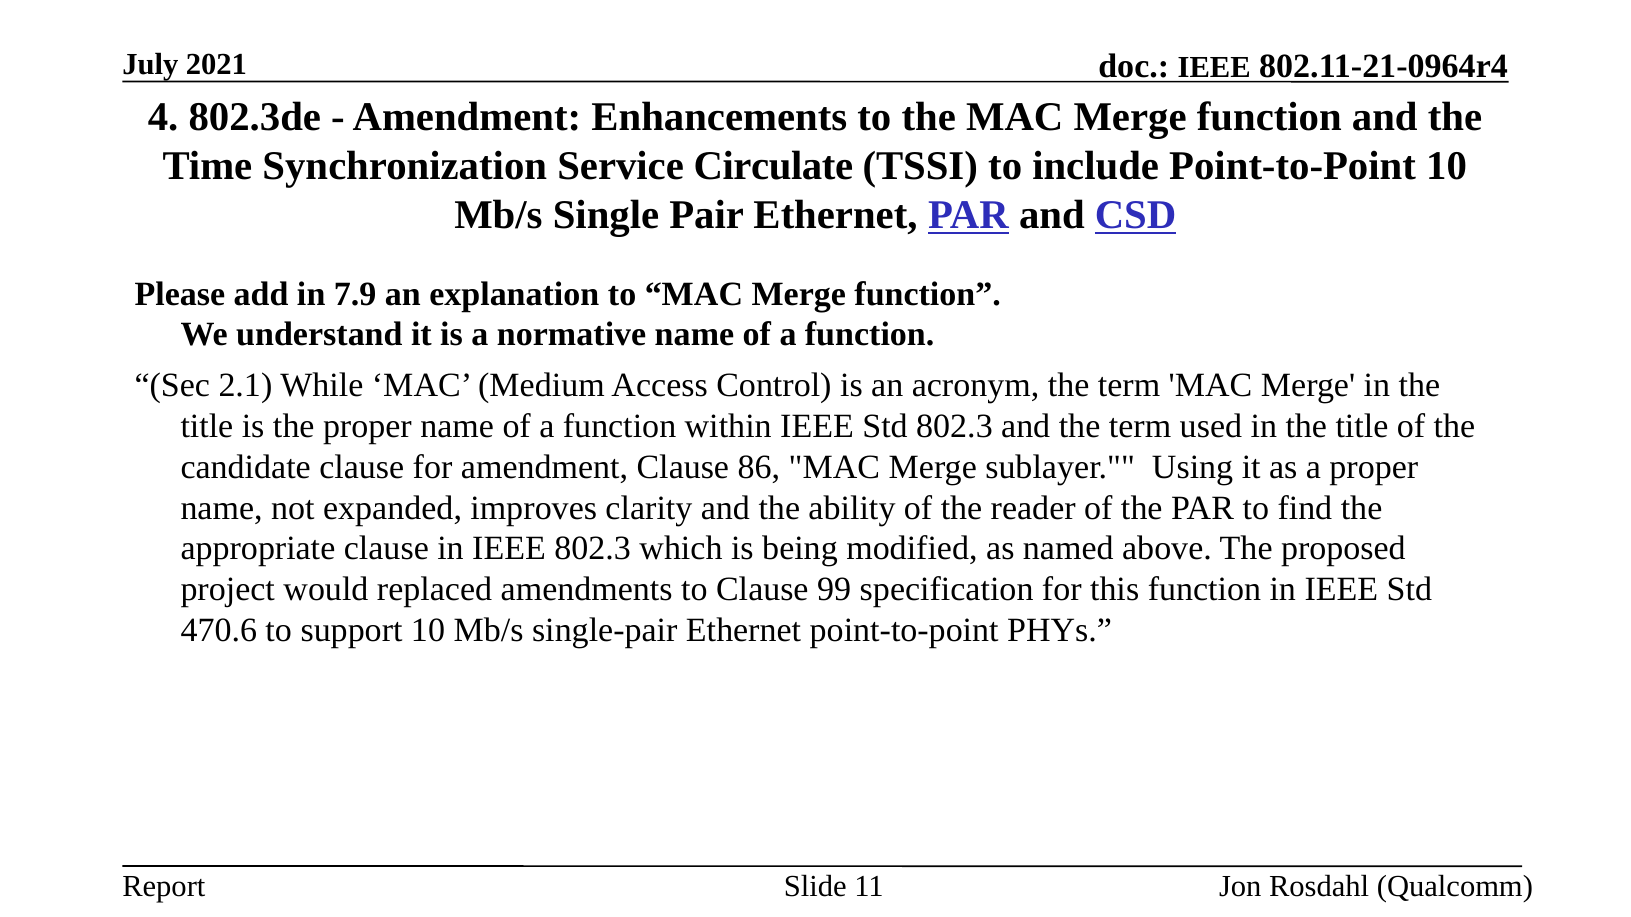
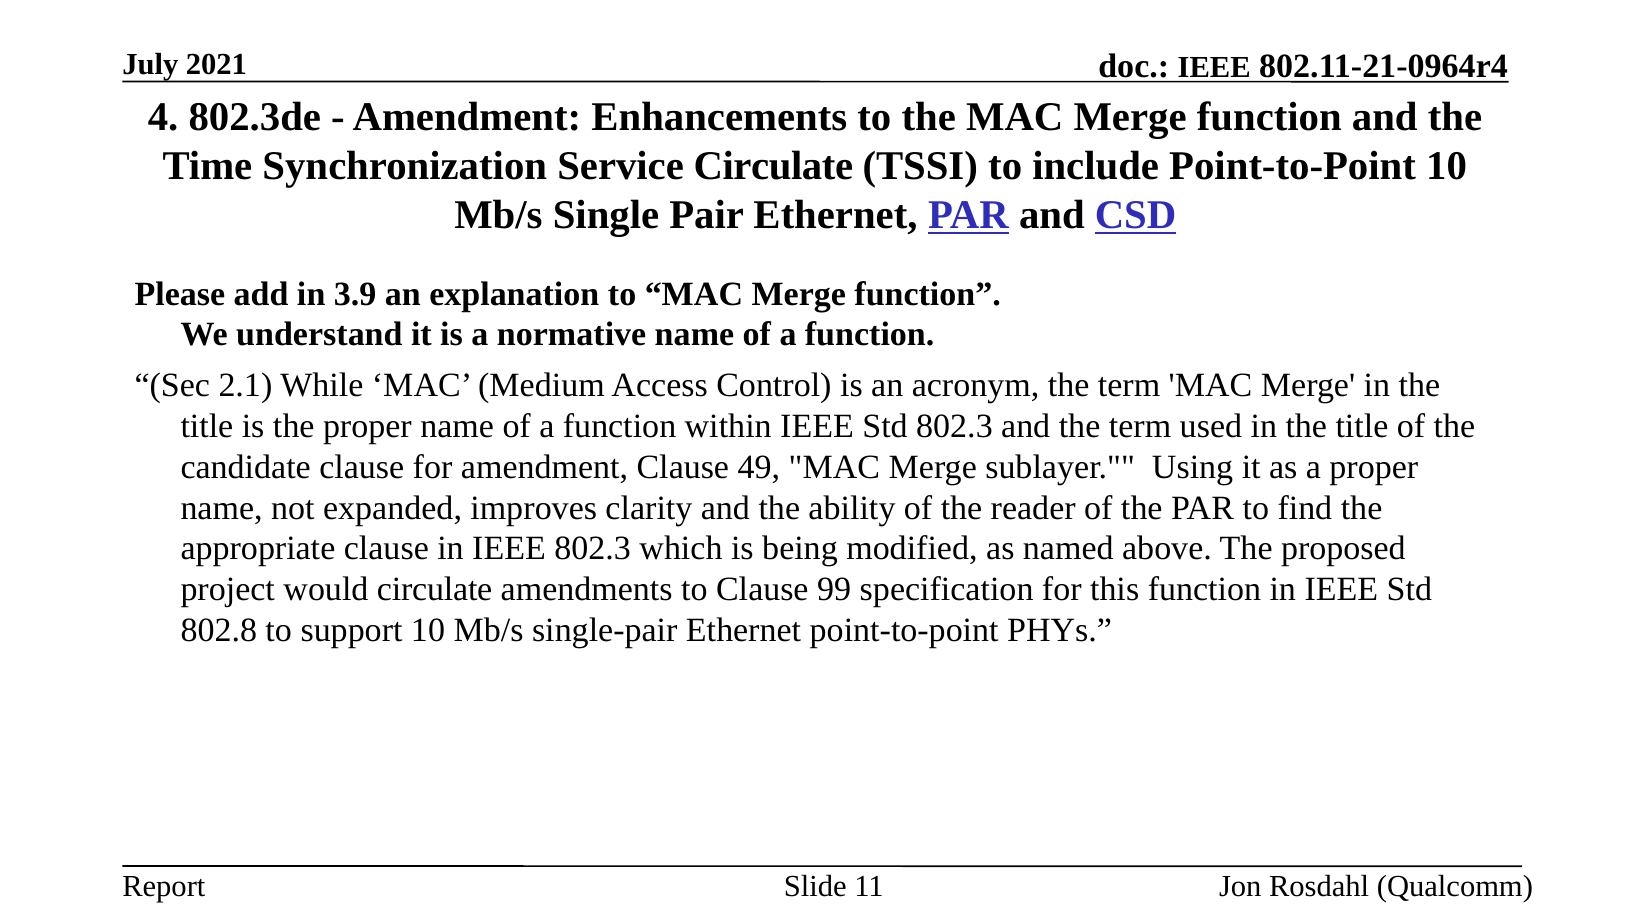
7.9: 7.9 -> 3.9
86: 86 -> 49
would replaced: replaced -> circulate
470.6: 470.6 -> 802.8
